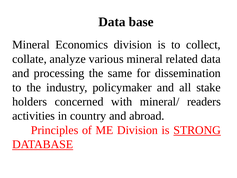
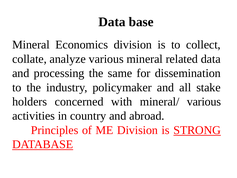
mineral/ readers: readers -> various
